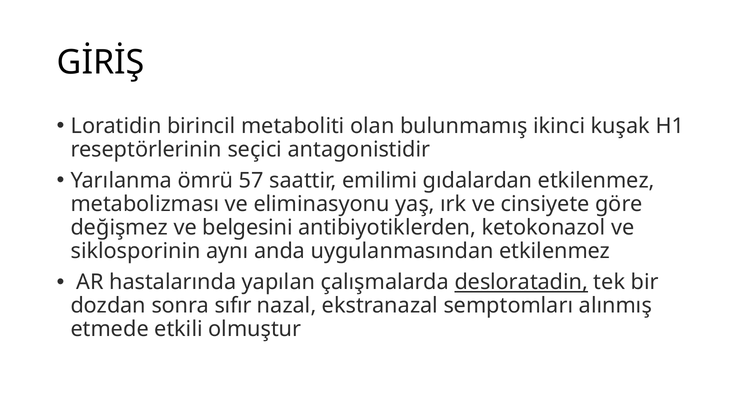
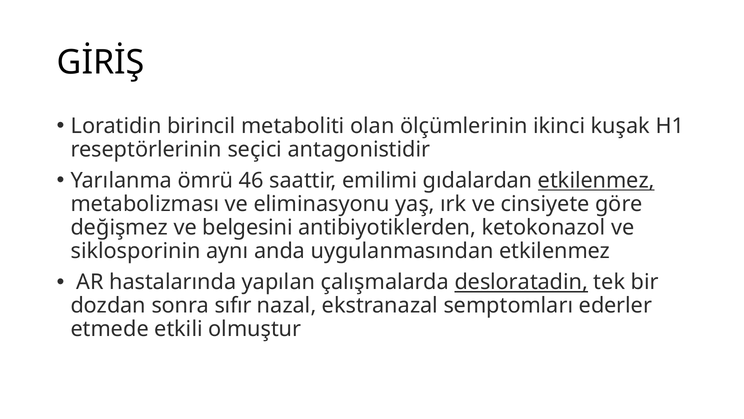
bulunmamış: bulunmamış -> ölçümlerinin
57: 57 -> 46
etkilenmez at (596, 180) underline: none -> present
alınmış: alınmış -> ederler
